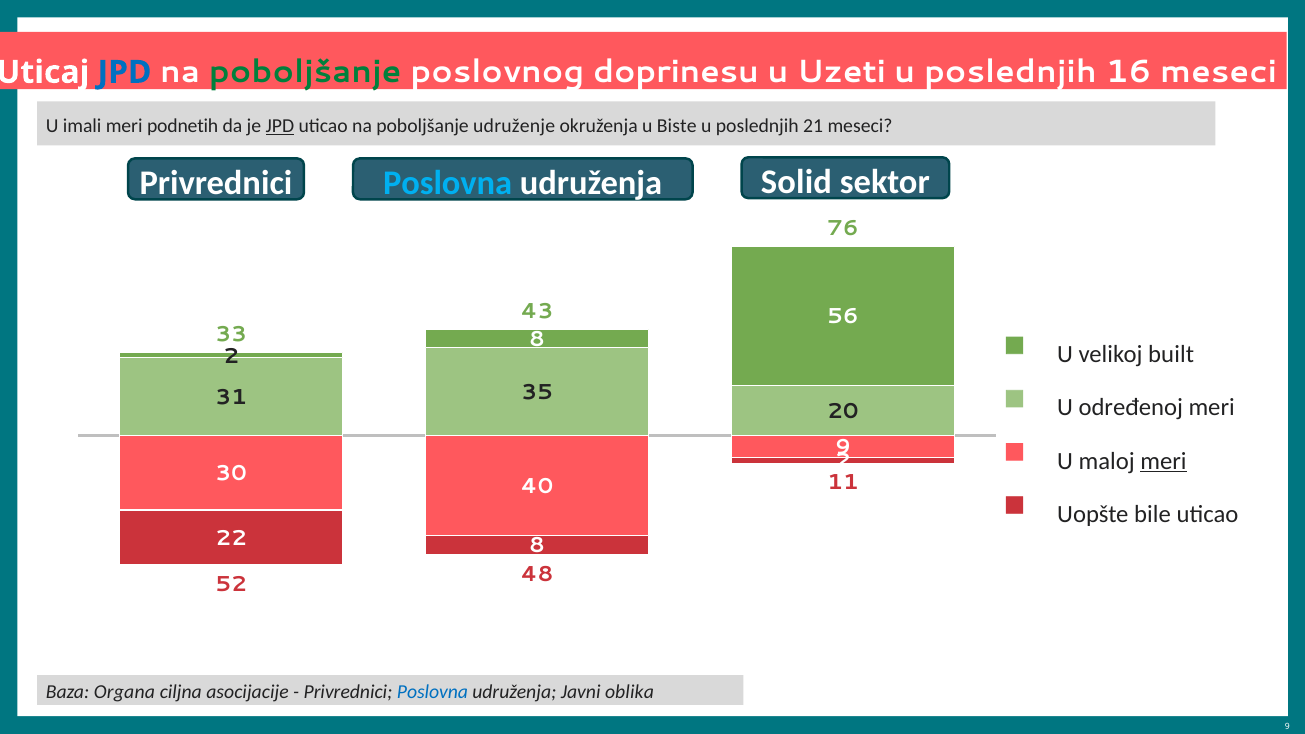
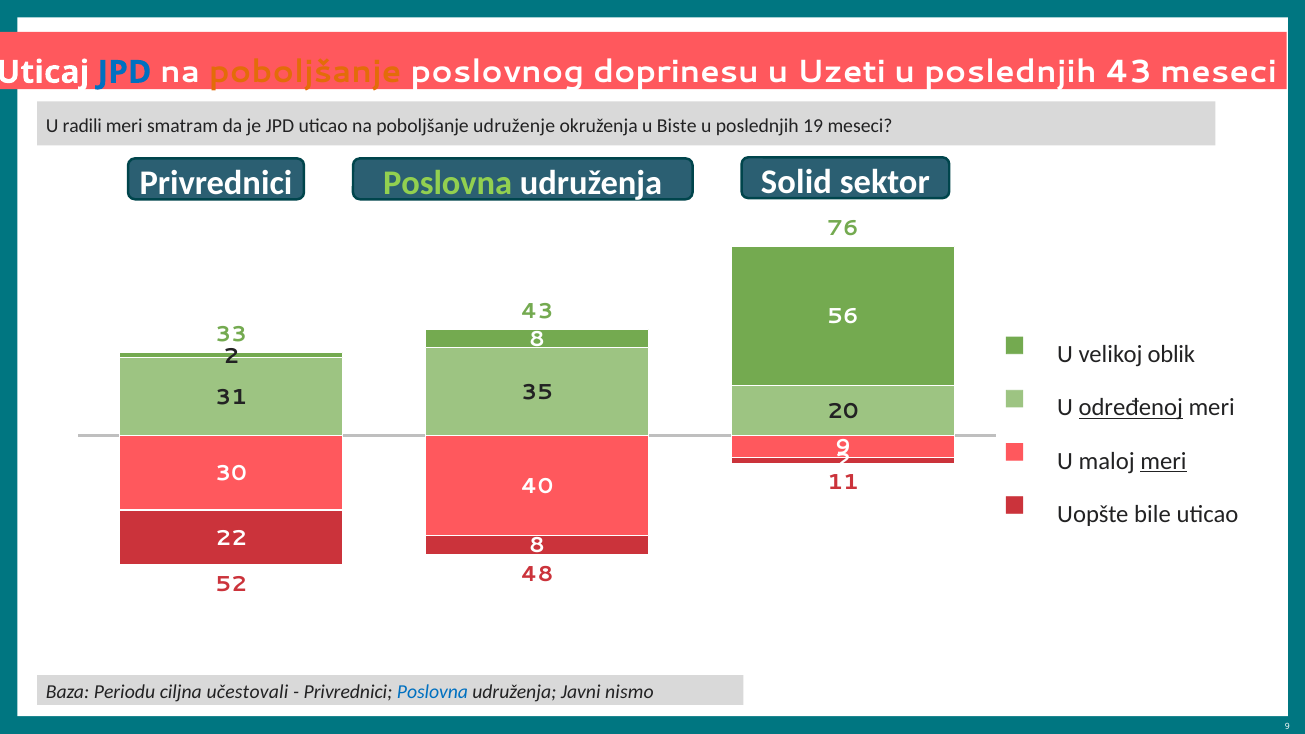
poboljšanje at (305, 72) colour: green -> orange
poslednjih 16: 16 -> 43
imali: imali -> radili
podnetih: podnetih -> smatram
JPD at (280, 126) underline: present -> none
21: 21 -> 19
Poslovna at (448, 183) colour: light blue -> light green
built: built -> oblik
određenoj underline: none -> present
Organa: Organa -> Periodu
asocijacije: asocijacije -> učestovali
oblika: oblika -> nismo
